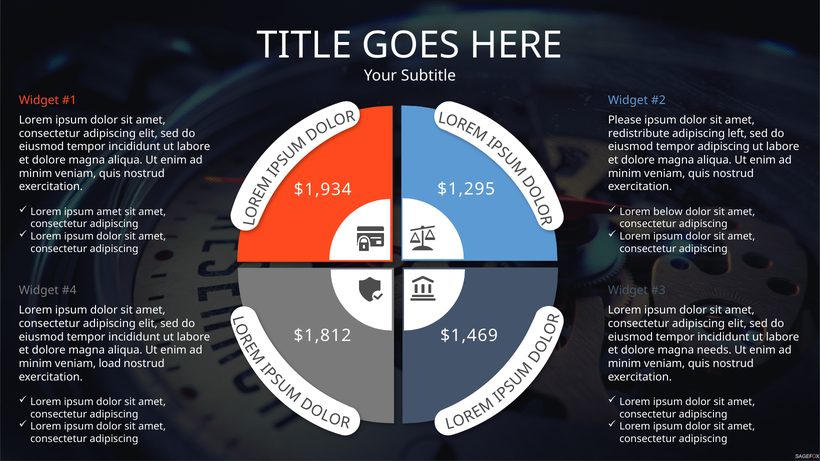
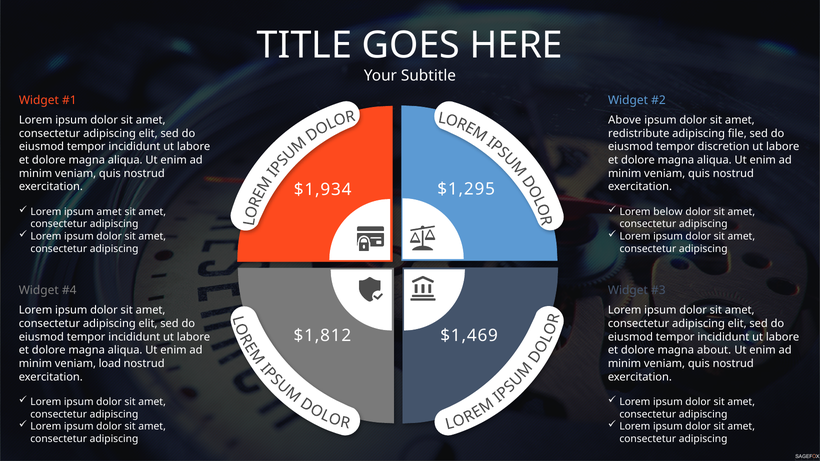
Please: Please -> Above
left: left -> file
tempor adipiscing: adipiscing -> discretion
needs: needs -> about
